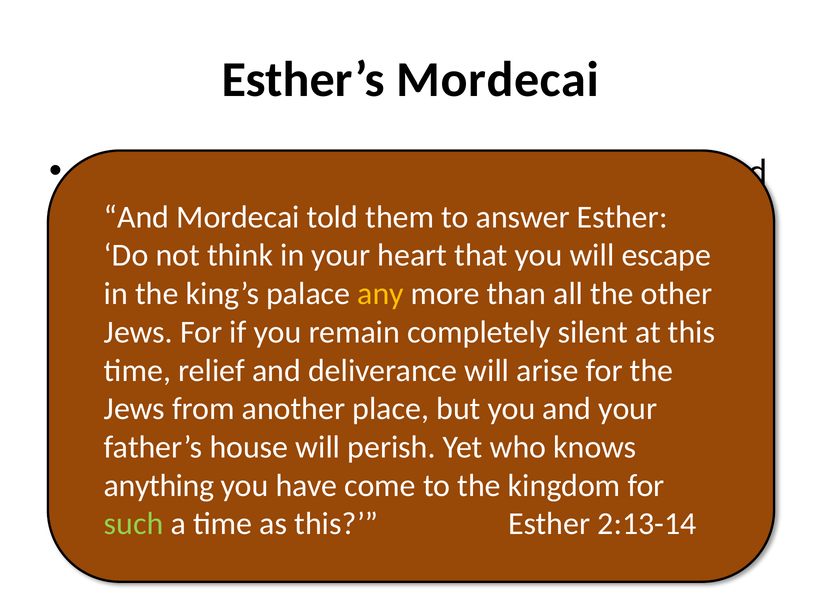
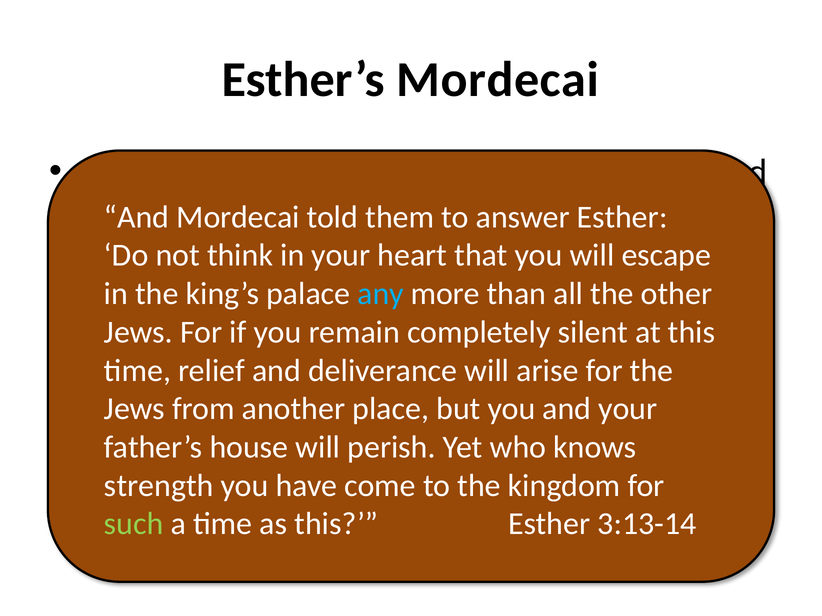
any colour: yellow -> light blue
anything: anything -> strength
2:13-14: 2:13-14 -> 3:13-14
